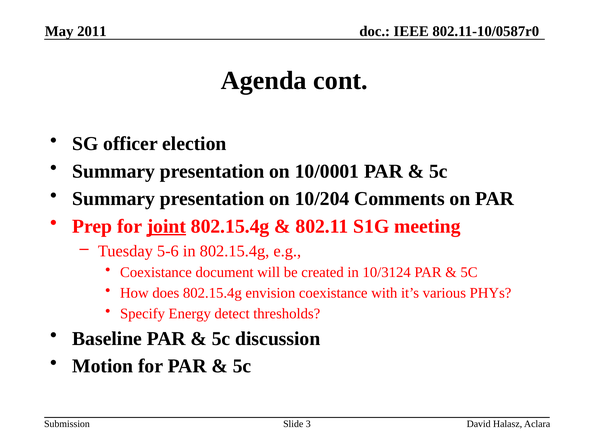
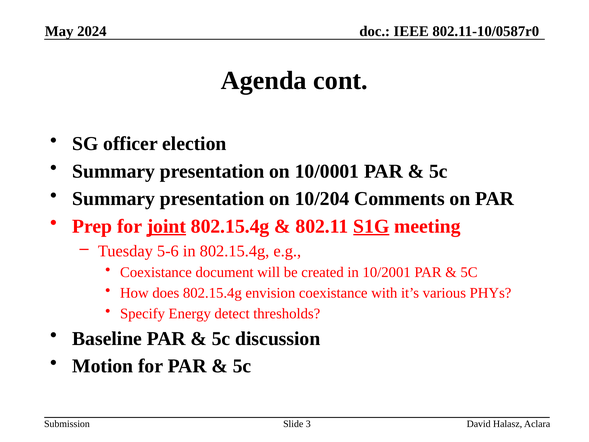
2011: 2011 -> 2024
S1G underline: none -> present
10/3124: 10/3124 -> 10/2001
